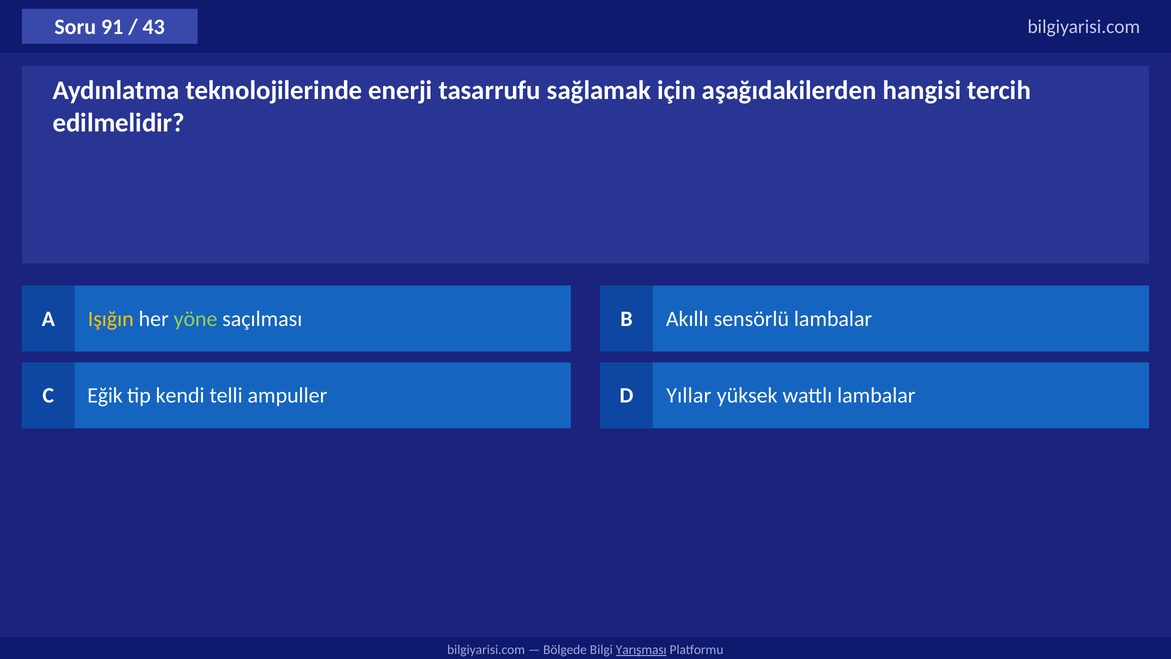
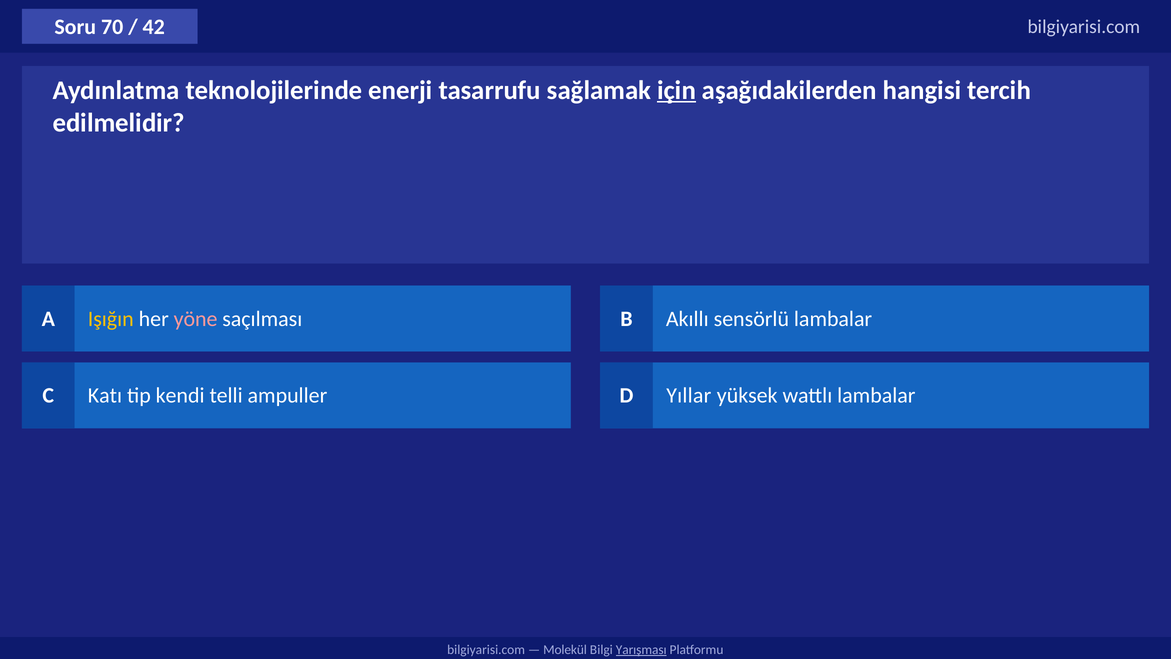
91: 91 -> 70
43: 43 -> 42
için underline: none -> present
yöne colour: light green -> pink
Eğik: Eğik -> Katı
Bölgede: Bölgede -> Molekül
